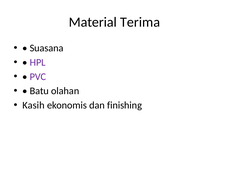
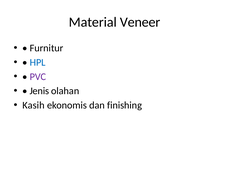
Terima: Terima -> Veneer
Suasana: Suasana -> Furnitur
HPL colour: purple -> blue
Batu: Batu -> Jenis
